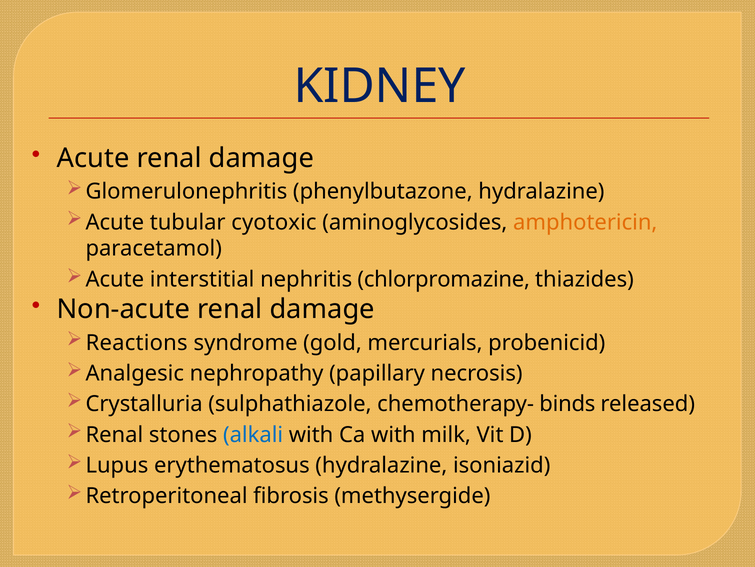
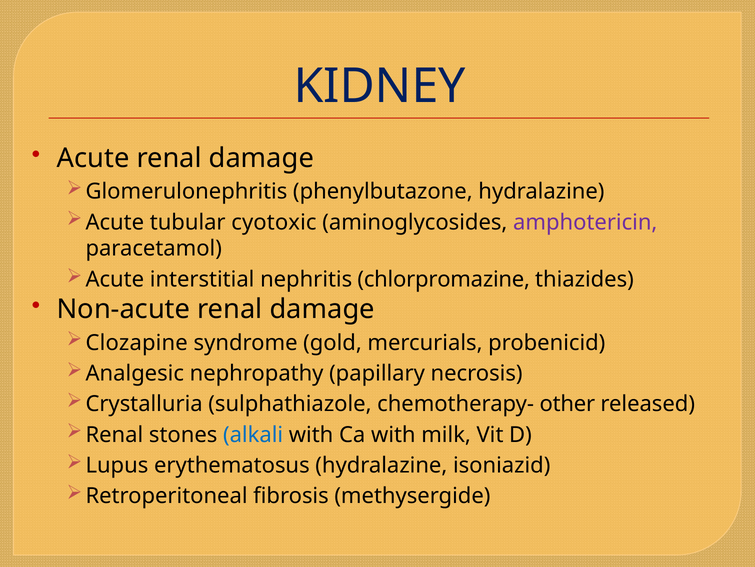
amphotericin colour: orange -> purple
Reactions: Reactions -> Clozapine
binds: binds -> other
